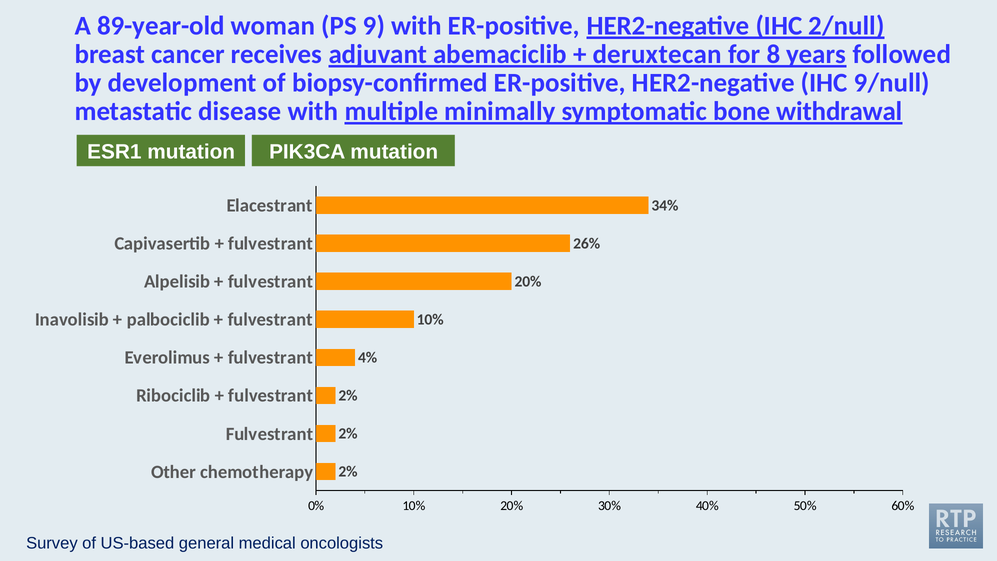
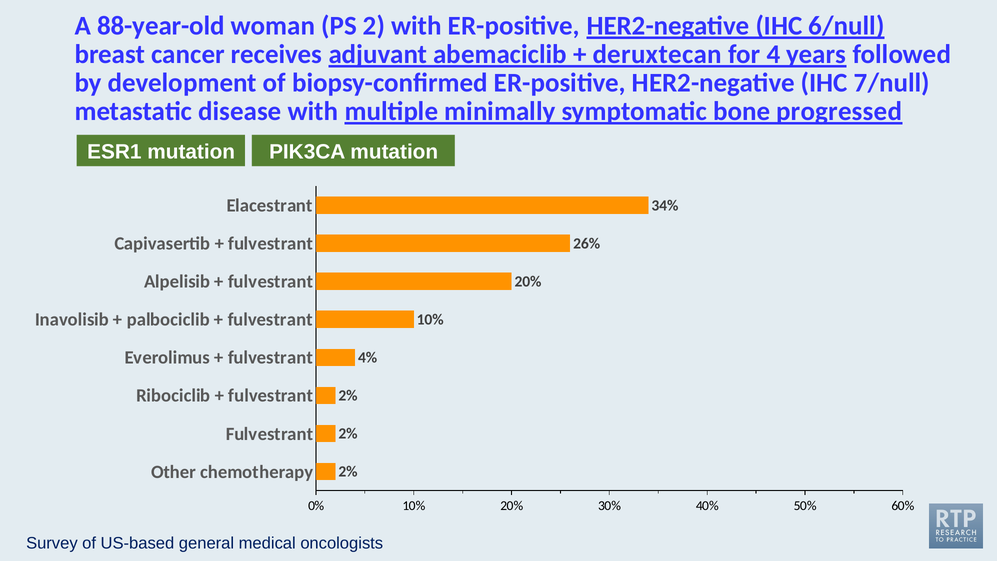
89-year-old: 89-year-old -> 88-year-old
9: 9 -> 2
2/null: 2/null -> 6/null
8: 8 -> 4
9/null: 9/null -> 7/null
withdrawal: withdrawal -> progressed
